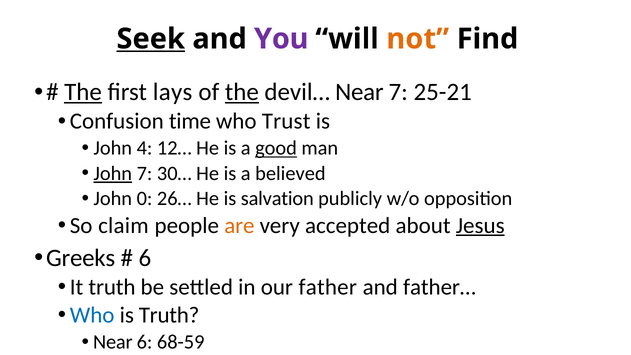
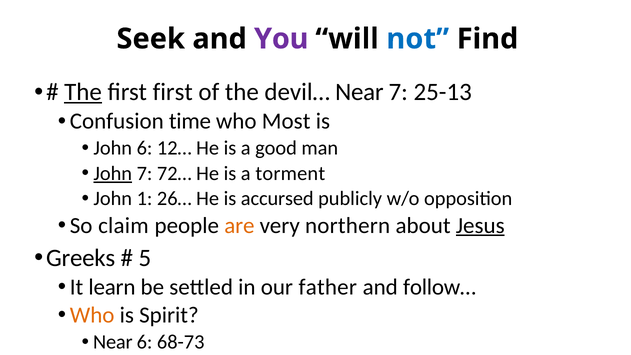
Seek underline: present -> none
not colour: orange -> blue
first lays: lays -> first
the at (242, 92) underline: present -> none
25-21: 25-21 -> 25-13
Trust: Trust -> Most
John 4: 4 -> 6
good underline: present -> none
30…: 30… -> 72…
believed: believed -> torment
0: 0 -> 1
salvation: salvation -> accursed
accepted: accepted -> northern
6 at (145, 258): 6 -> 5
It truth: truth -> learn
father…: father… -> follow…
Who at (92, 315) colour: blue -> orange
is Truth: Truth -> Spirit
68-59: 68-59 -> 68-73
